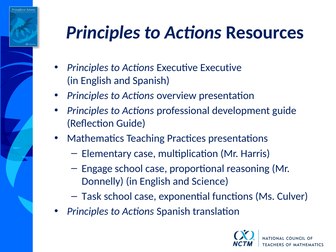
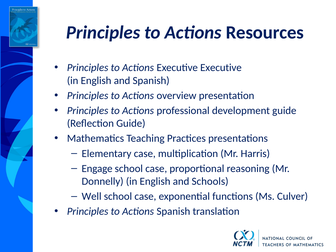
Science: Science -> Schools
Task: Task -> Well
